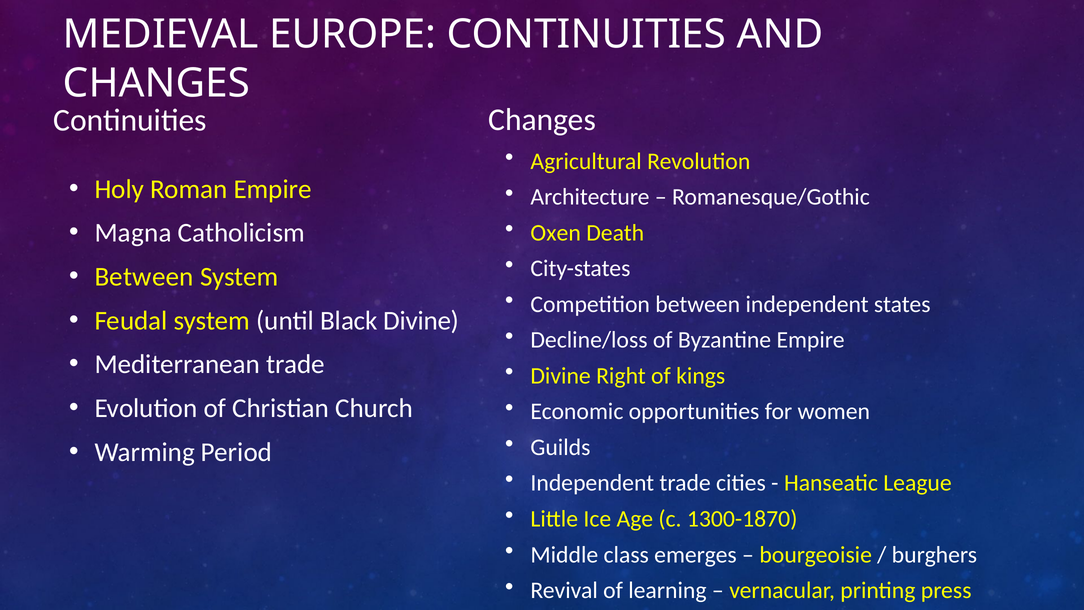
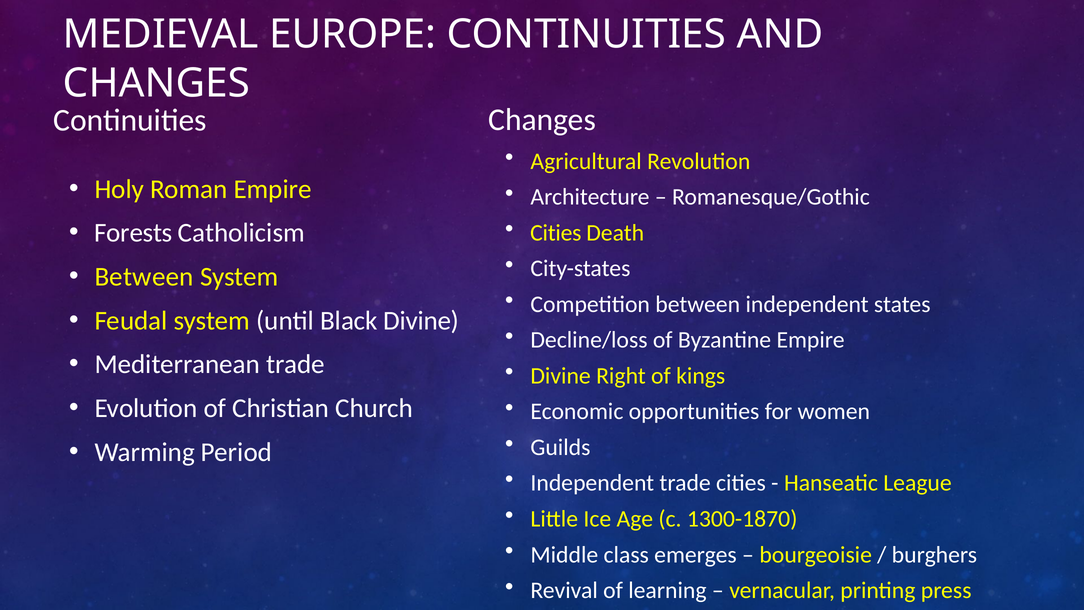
Oxen at (556, 233): Oxen -> Cities
Magna: Magna -> Forests
